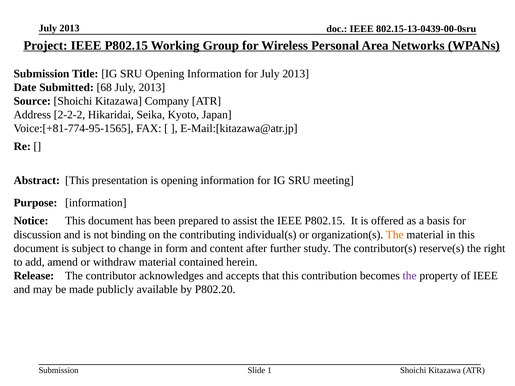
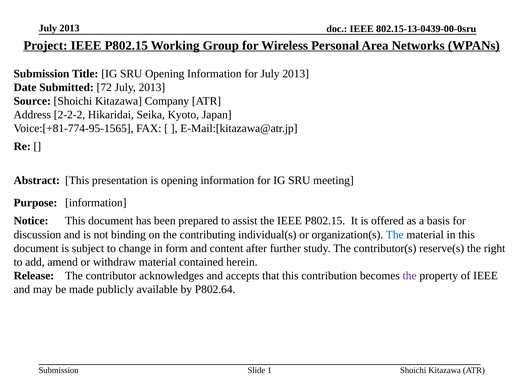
68: 68 -> 72
The at (395, 235) colour: orange -> blue
P802.20: P802.20 -> P802.64
